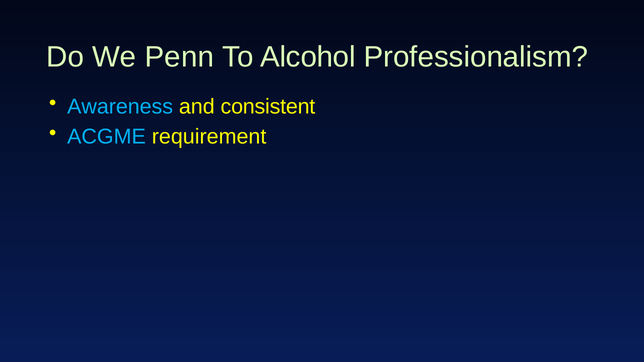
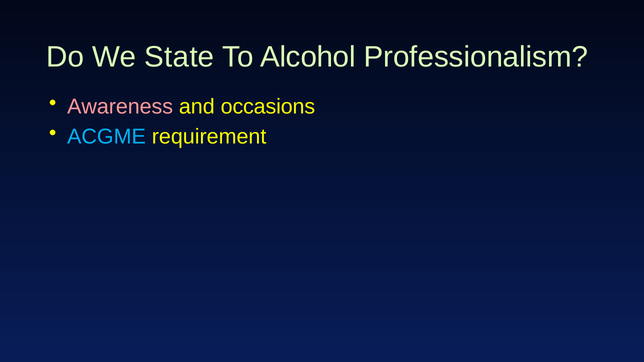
Penn: Penn -> State
Awareness colour: light blue -> pink
consistent: consistent -> occasions
